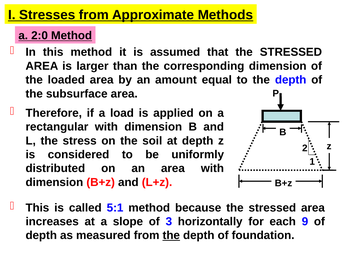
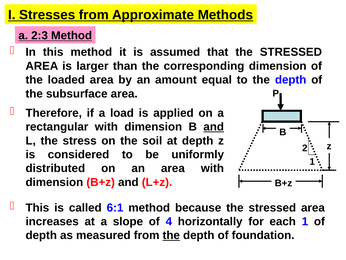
2:0: 2:0 -> 2:3
and at (214, 127) underline: none -> present
5:1: 5:1 -> 6:1
3: 3 -> 4
each 9: 9 -> 1
